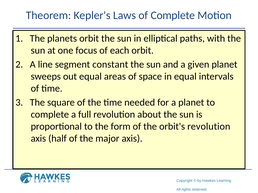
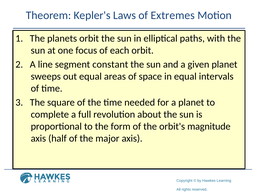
of Complete: Complete -> Extremes
orbit's revolution: revolution -> magnitude
